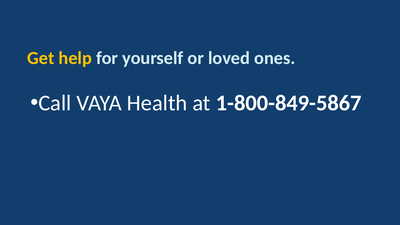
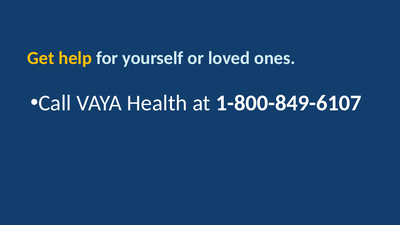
1-800-849-5867: 1-800-849-5867 -> 1-800-849-6107
